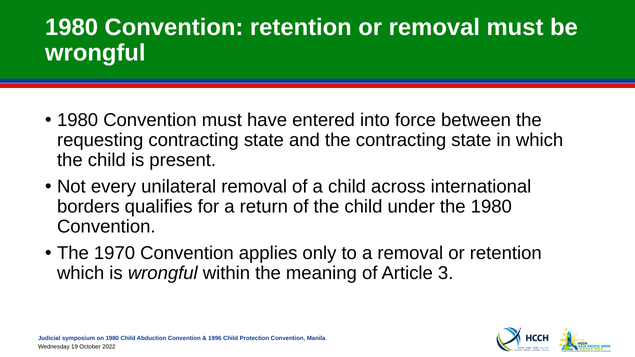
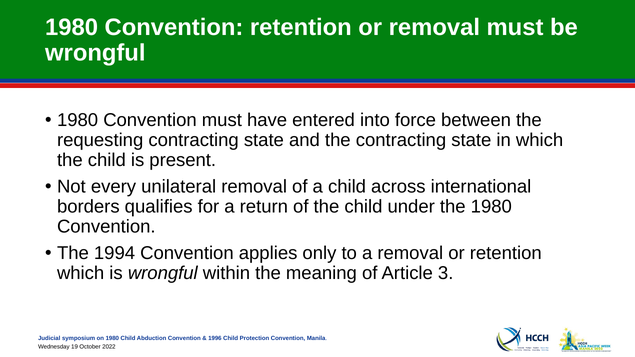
1970: 1970 -> 1994
